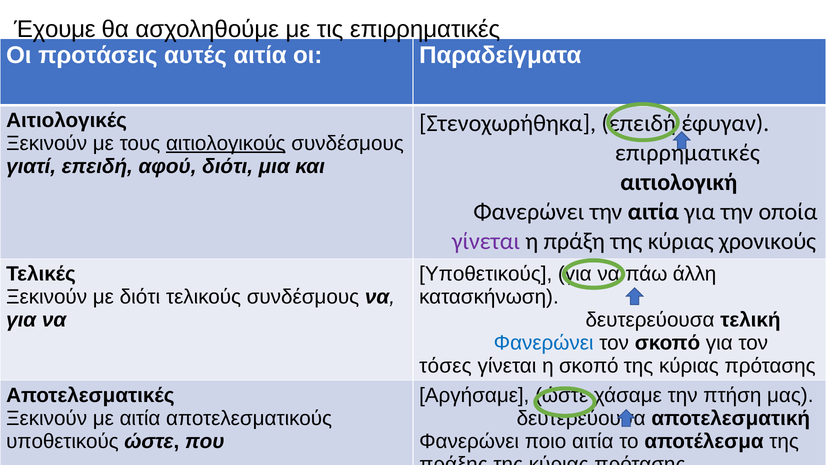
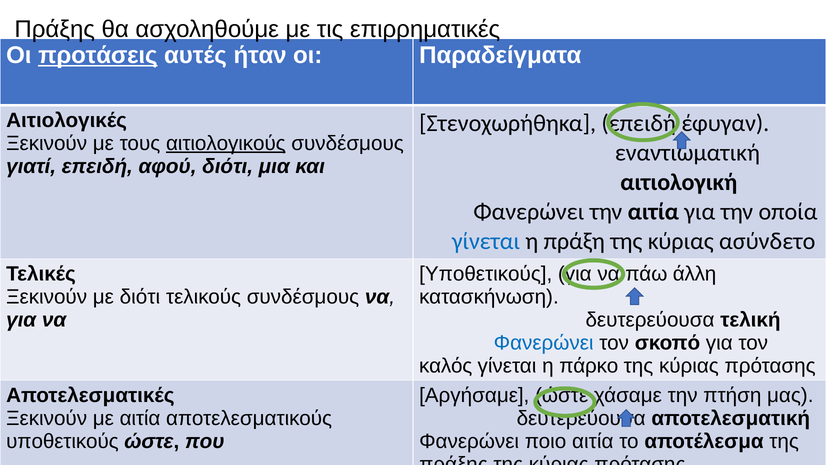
Έχουμε at (55, 29): Έχουμε -> Πράξης
προτάσεις underline: none -> present
αυτές αιτία: αιτία -> ήταν
επιρρηματικές at (687, 153): επιρρηματικές -> εναντιωματική
γίνεται at (486, 241) colour: purple -> blue
χρονικούς: χρονικούς -> ασύνδετο
τόσες: τόσες -> καλός
η σκοπό: σκοπό -> πάρκο
